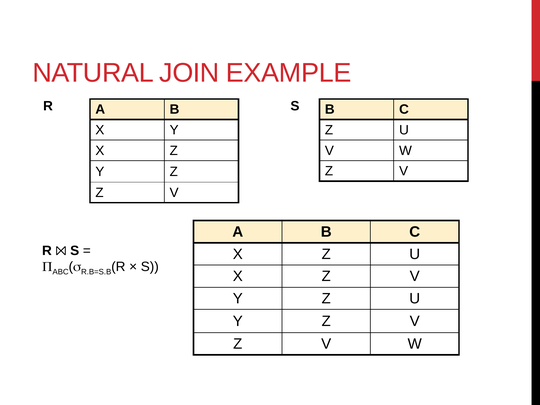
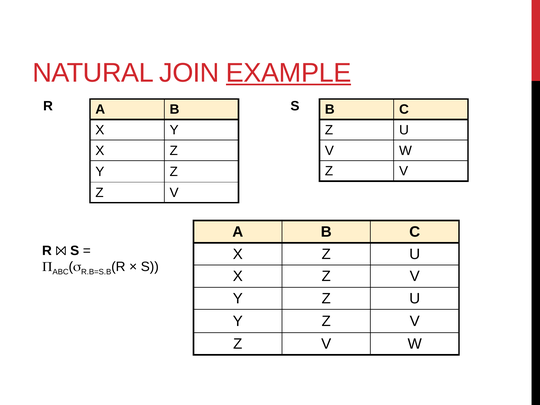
EXAMPLE underline: none -> present
